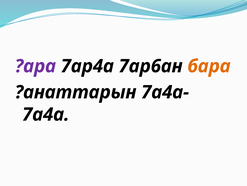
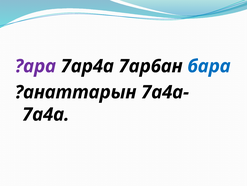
бара colour: orange -> blue
